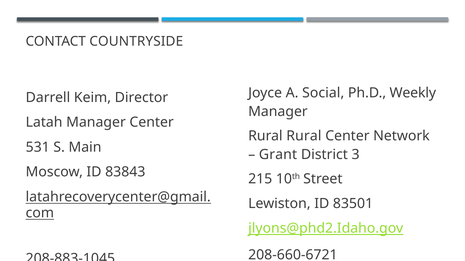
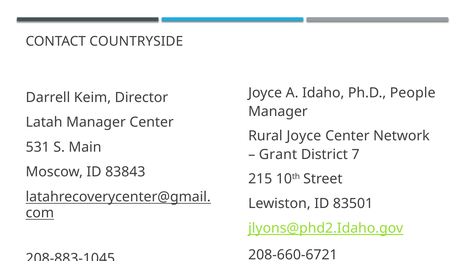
Social: Social -> Idaho
Weekly: Weekly -> People
Rural Rural: Rural -> Joyce
3: 3 -> 7
